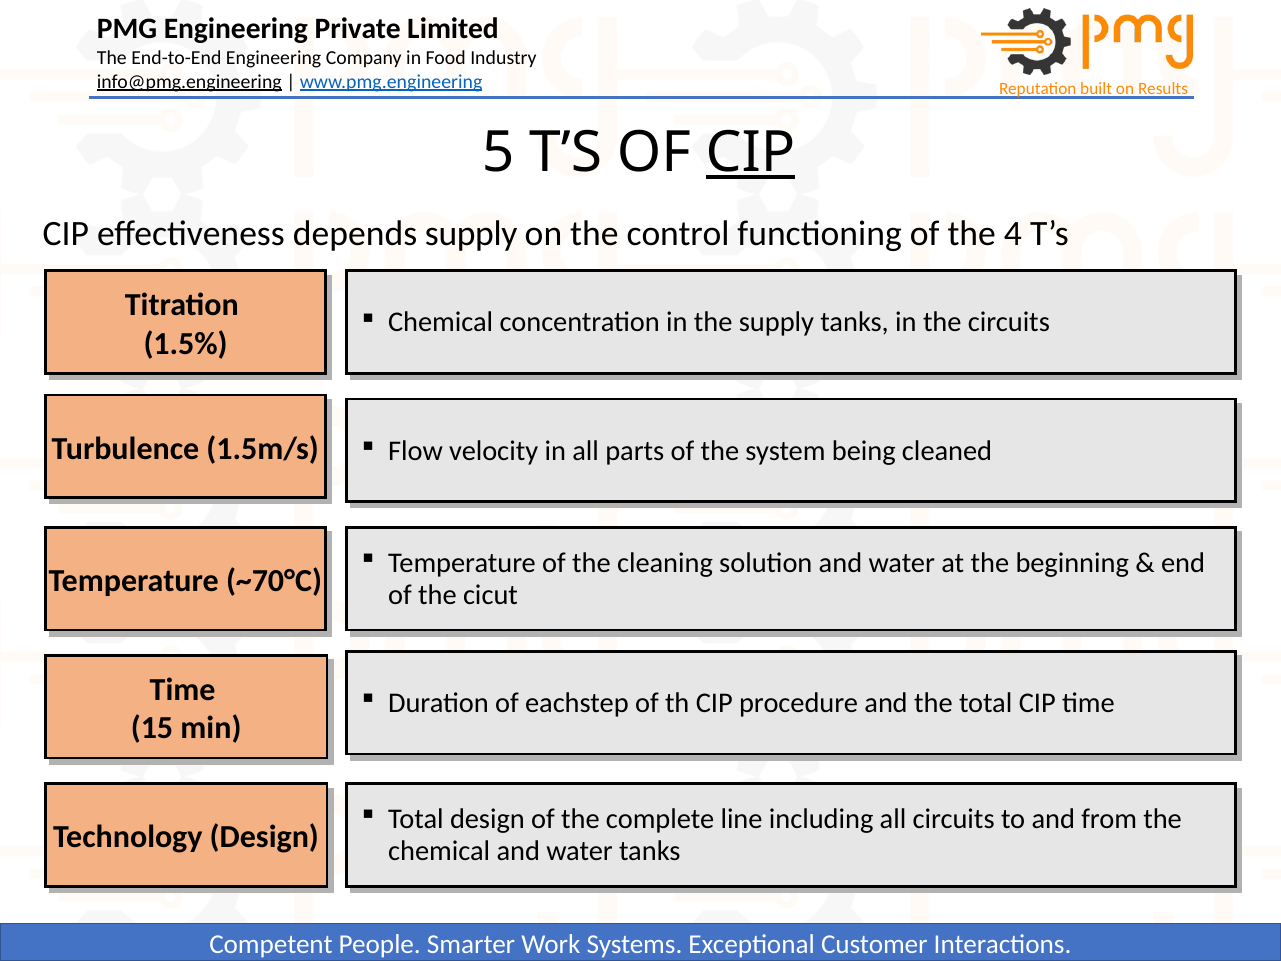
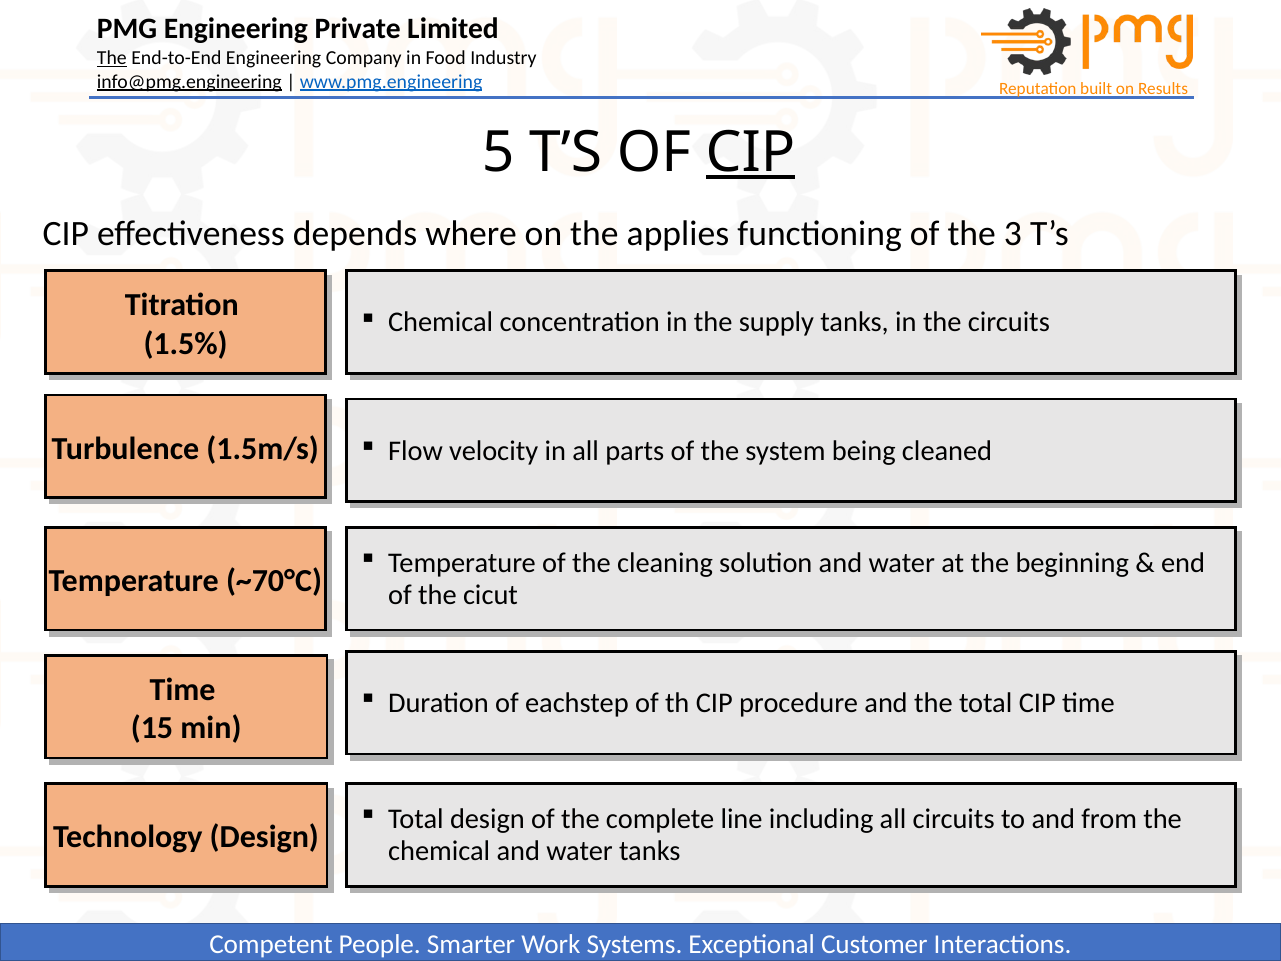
The at (112, 58) underline: none -> present
depends supply: supply -> where
control: control -> applies
4: 4 -> 3
